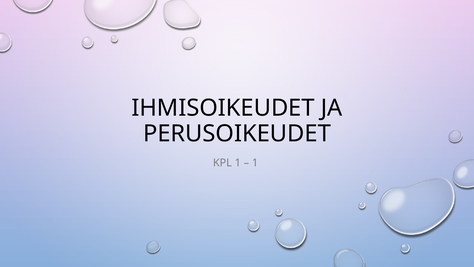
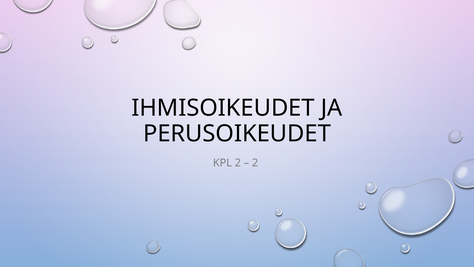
KPL 1: 1 -> 2
1 at (255, 163): 1 -> 2
